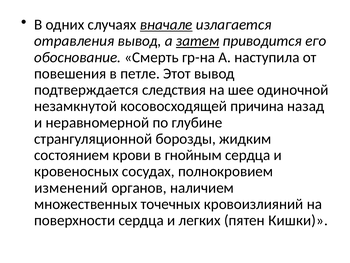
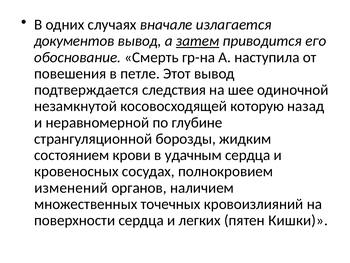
вначале underline: present -> none
отравления: отравления -> документов
причина: причина -> которую
гнойным: гнойным -> удачным
